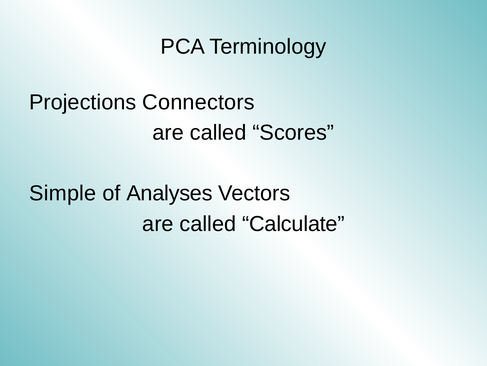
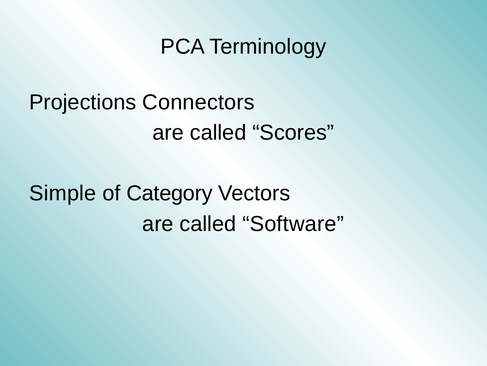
Analyses: Analyses -> Category
Calculate: Calculate -> Software
